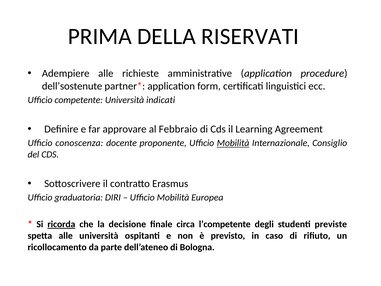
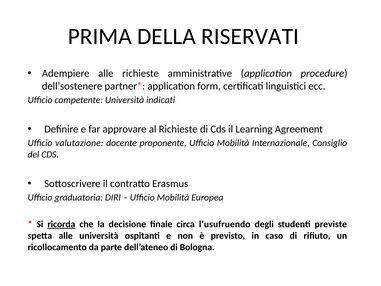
dell’sostenute: dell’sostenute -> dell’sostenere
al Febbraio: Febbraio -> Richieste
conoscenza: conoscenza -> valutazione
Mobilità at (233, 143) underline: present -> none
l’competente: l’competente -> l’usufruendo
